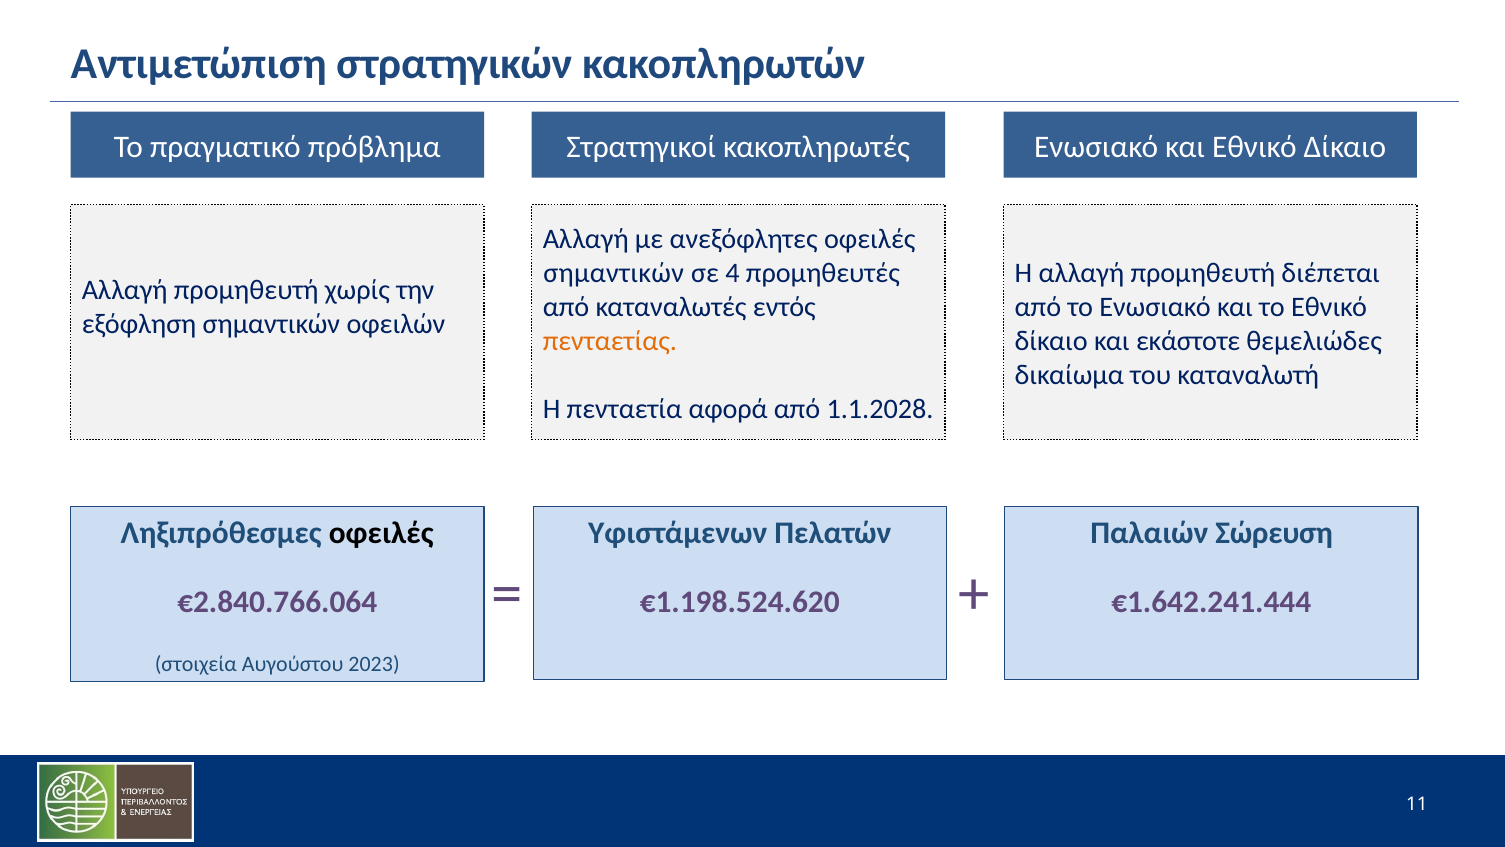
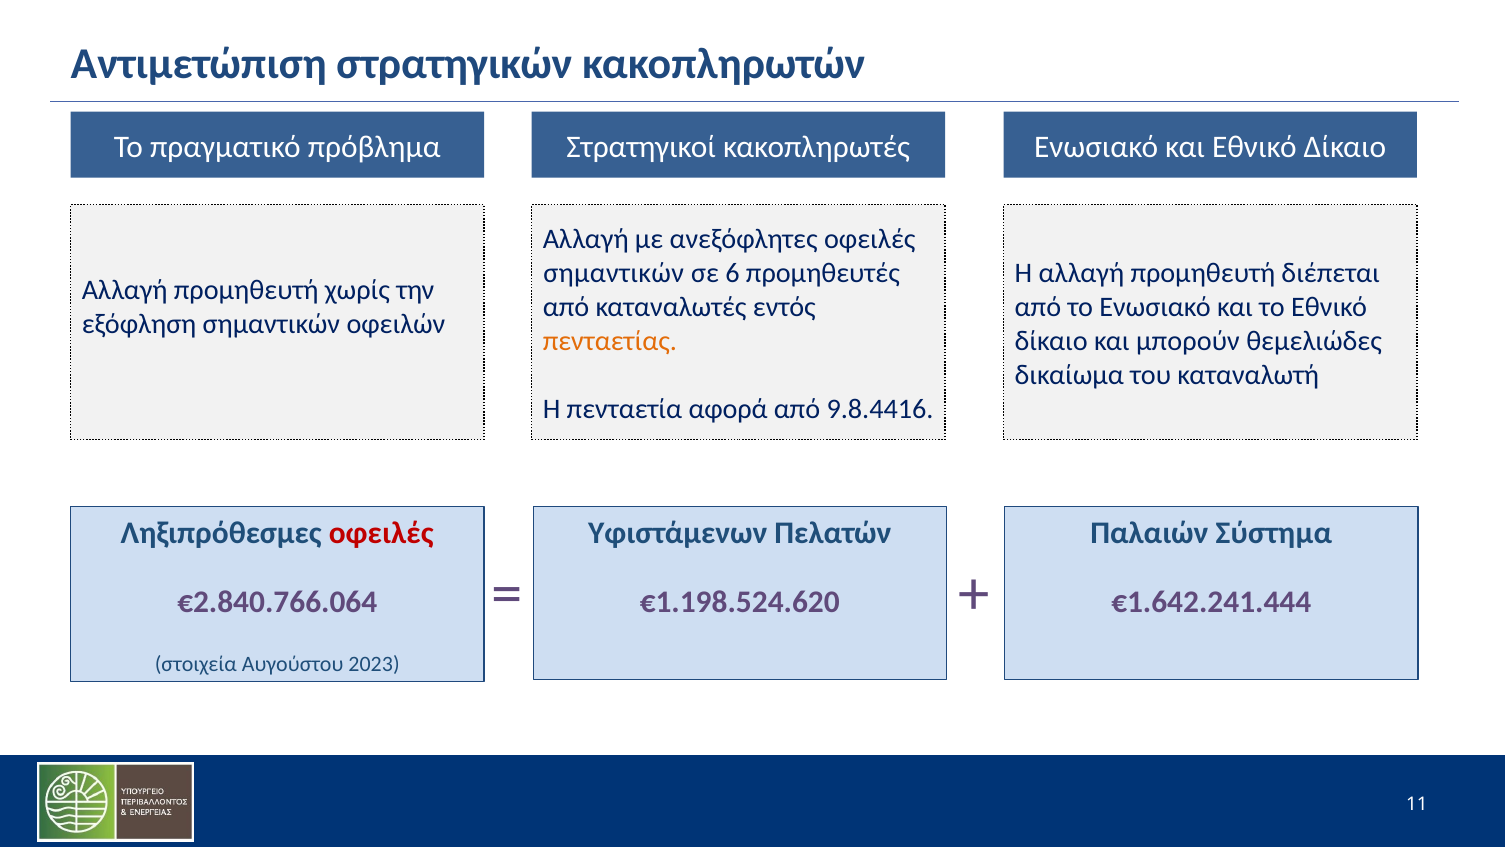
4: 4 -> 6
εκάστοτε: εκάστοτε -> μπορούν
1.1.2028: 1.1.2028 -> 9.8.4416
οφειλές at (381, 532) colour: black -> red
Σώρευση: Σώρευση -> Σύστημα
